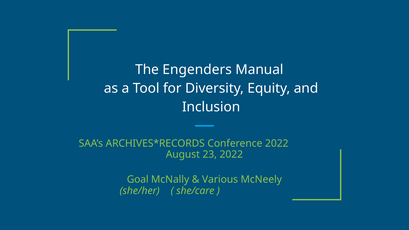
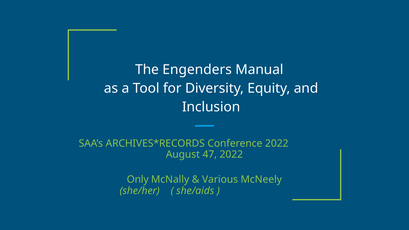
23: 23 -> 47
Goal: Goal -> Only
she/care: she/care -> she/aids
